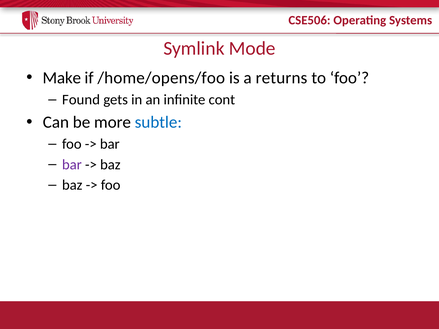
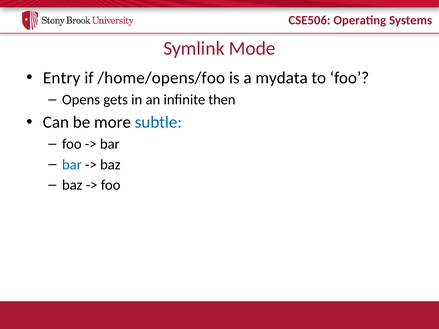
Make: Make -> Entry
returns: returns -> mydata
Found: Found -> Opens
cont: cont -> then
bar at (72, 165) colour: purple -> blue
